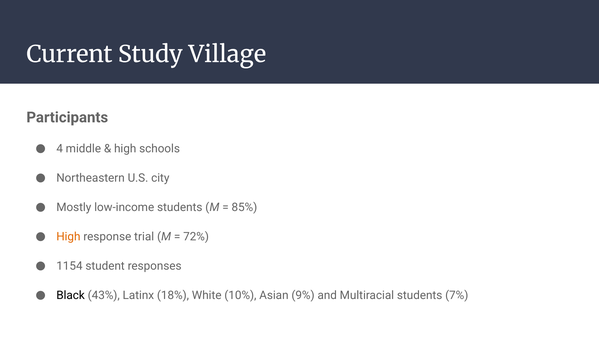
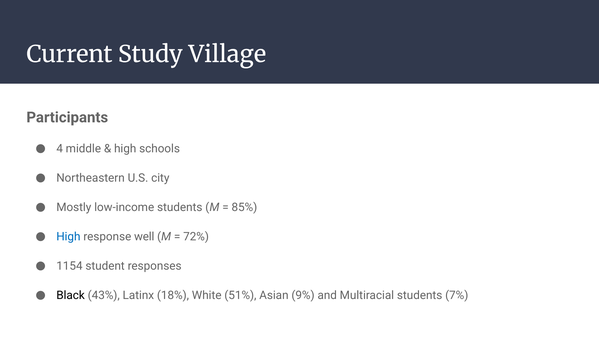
High at (68, 237) colour: orange -> blue
trial: trial -> well
10%: 10% -> 51%
